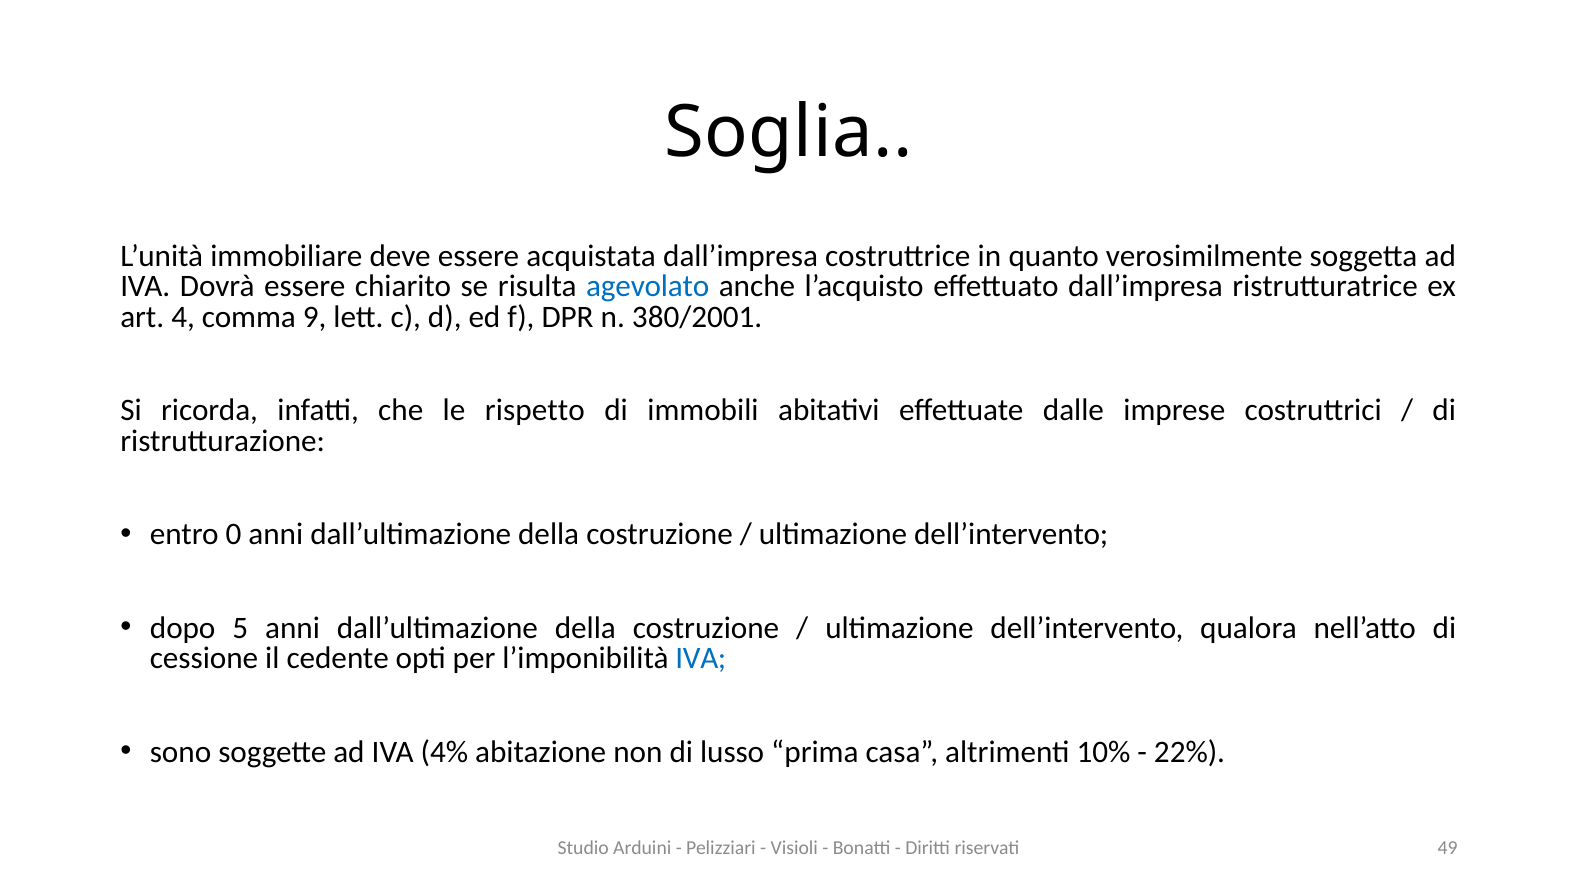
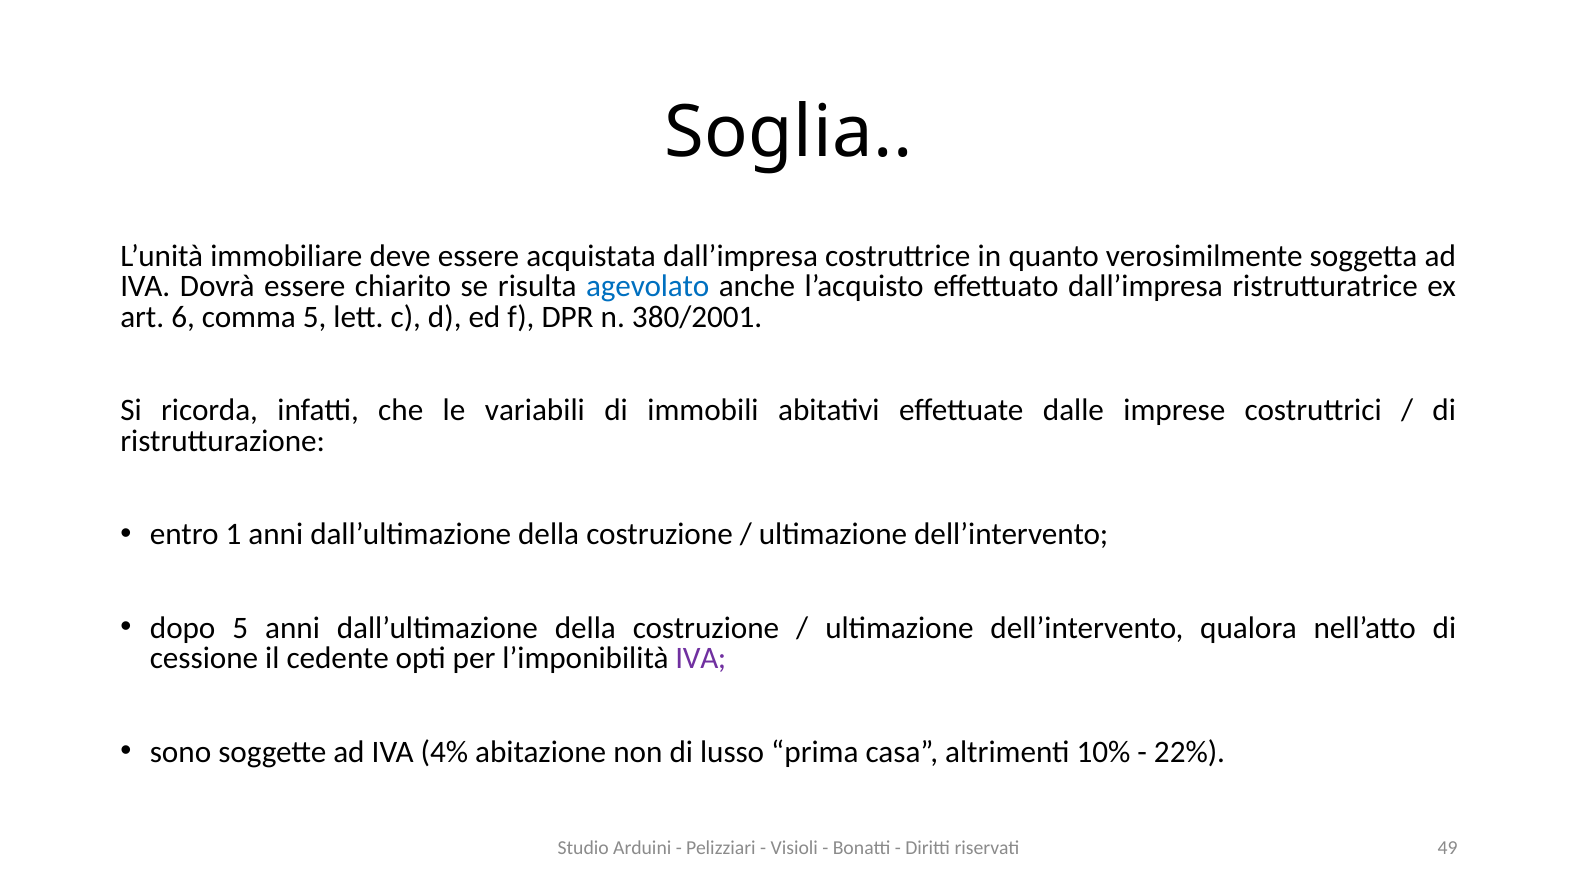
4: 4 -> 6
comma 9: 9 -> 5
rispetto: rispetto -> variabili
0: 0 -> 1
IVA at (701, 658) colour: blue -> purple
